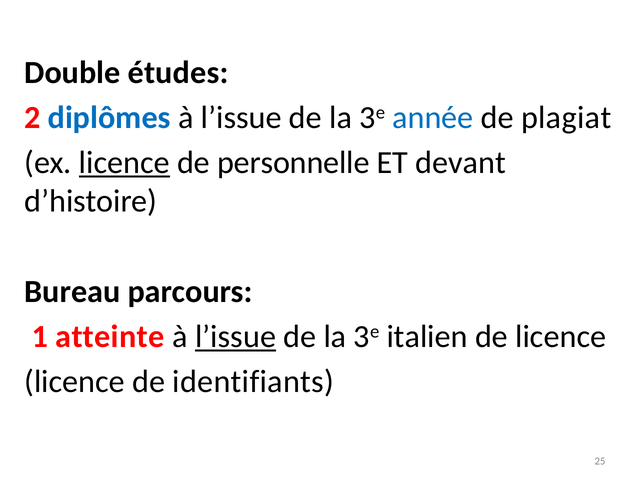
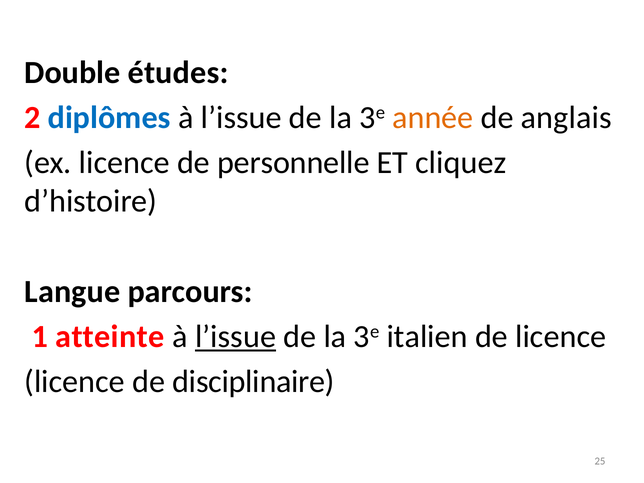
année colour: blue -> orange
plagiat: plagiat -> anglais
licence at (124, 163) underline: present -> none
devant: devant -> cliquez
Bureau: Bureau -> Langue
identifiants: identifiants -> disciplinaire
